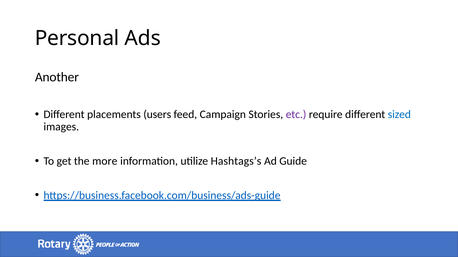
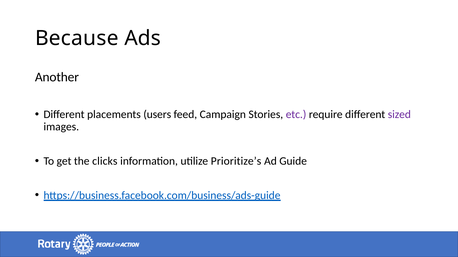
Personal: Personal -> Because
sized colour: blue -> purple
more: more -> clicks
Hashtags’s: Hashtags’s -> Prioritize’s
